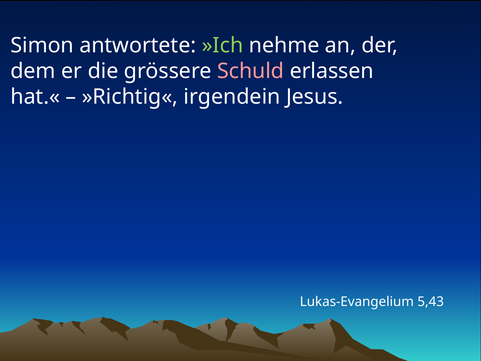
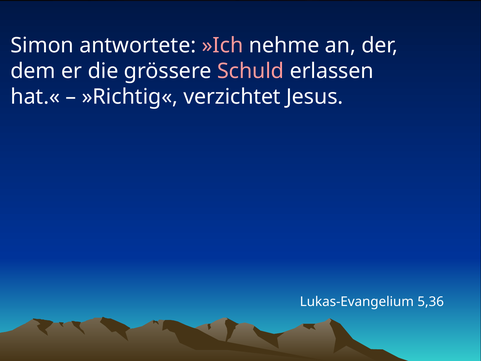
»Ich colour: light green -> pink
irgendein: irgendein -> verzichtet
5,43: 5,43 -> 5,36
